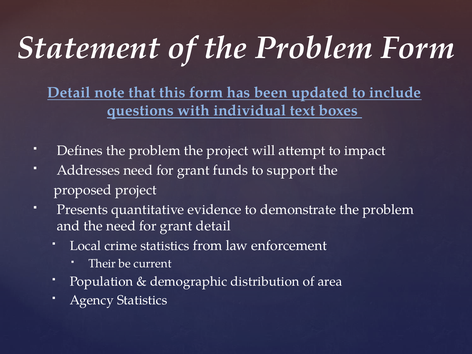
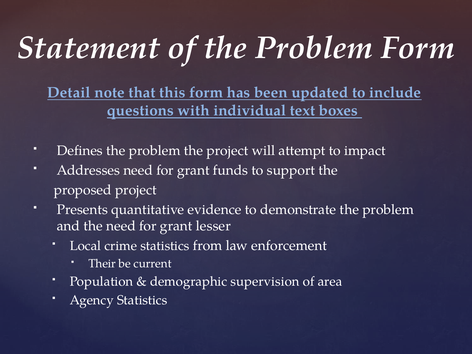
grant detail: detail -> lesser
distribution: distribution -> supervision
